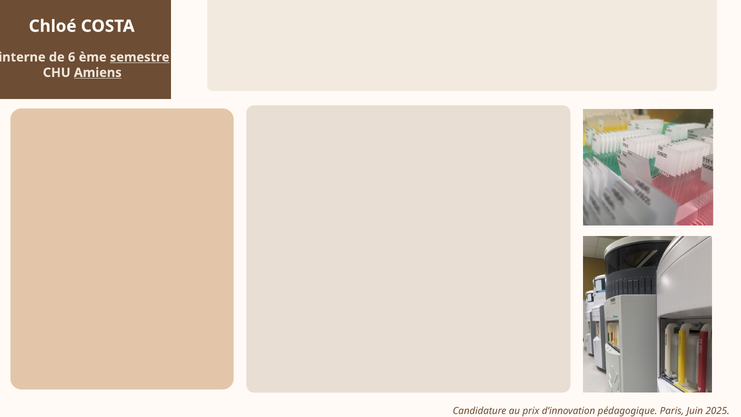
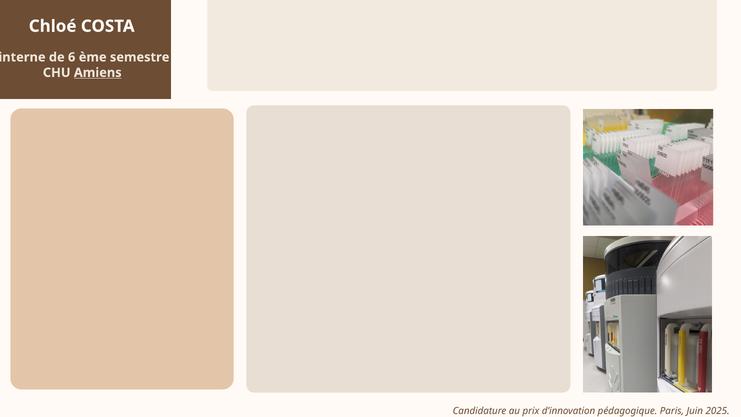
semestre underline: present -> none
